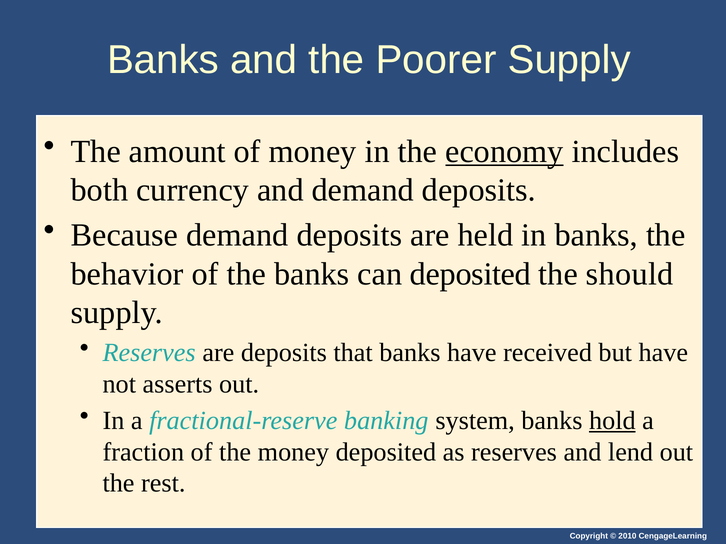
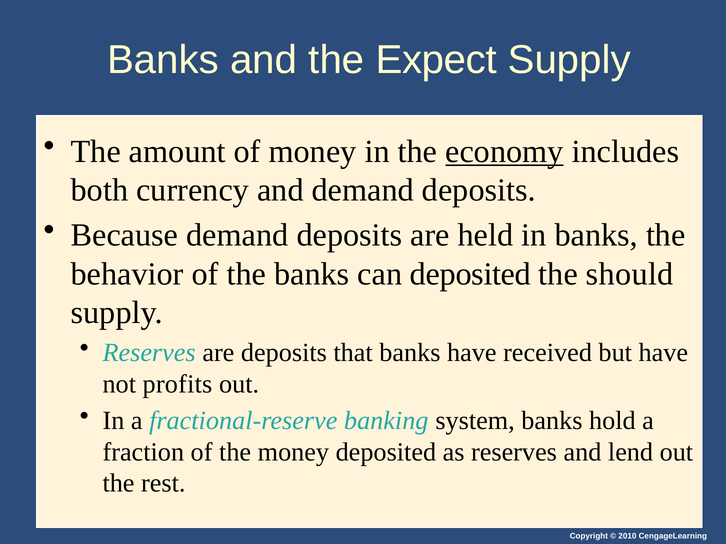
Poorer: Poorer -> Expect
asserts: asserts -> profits
hold underline: present -> none
